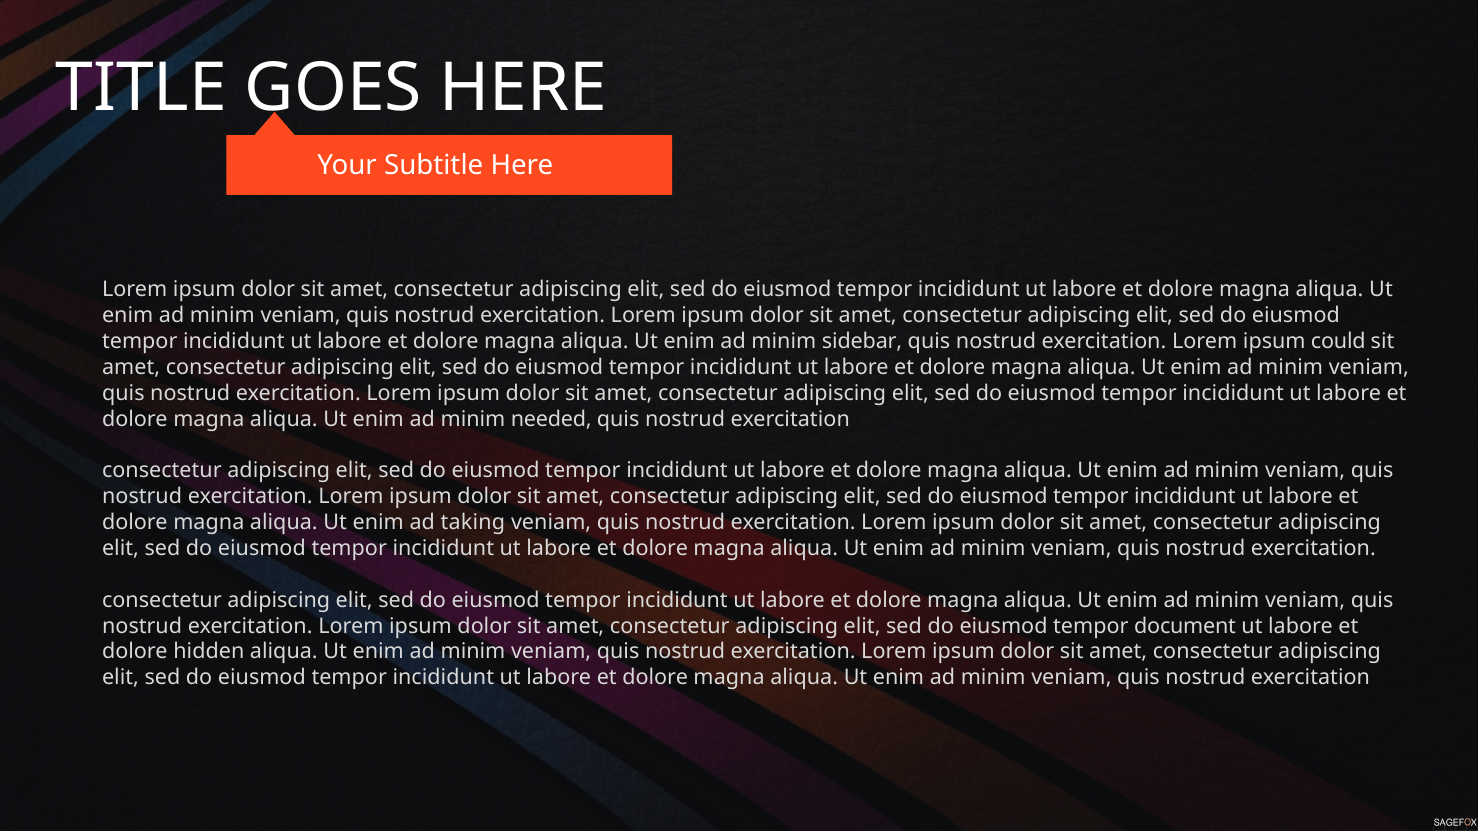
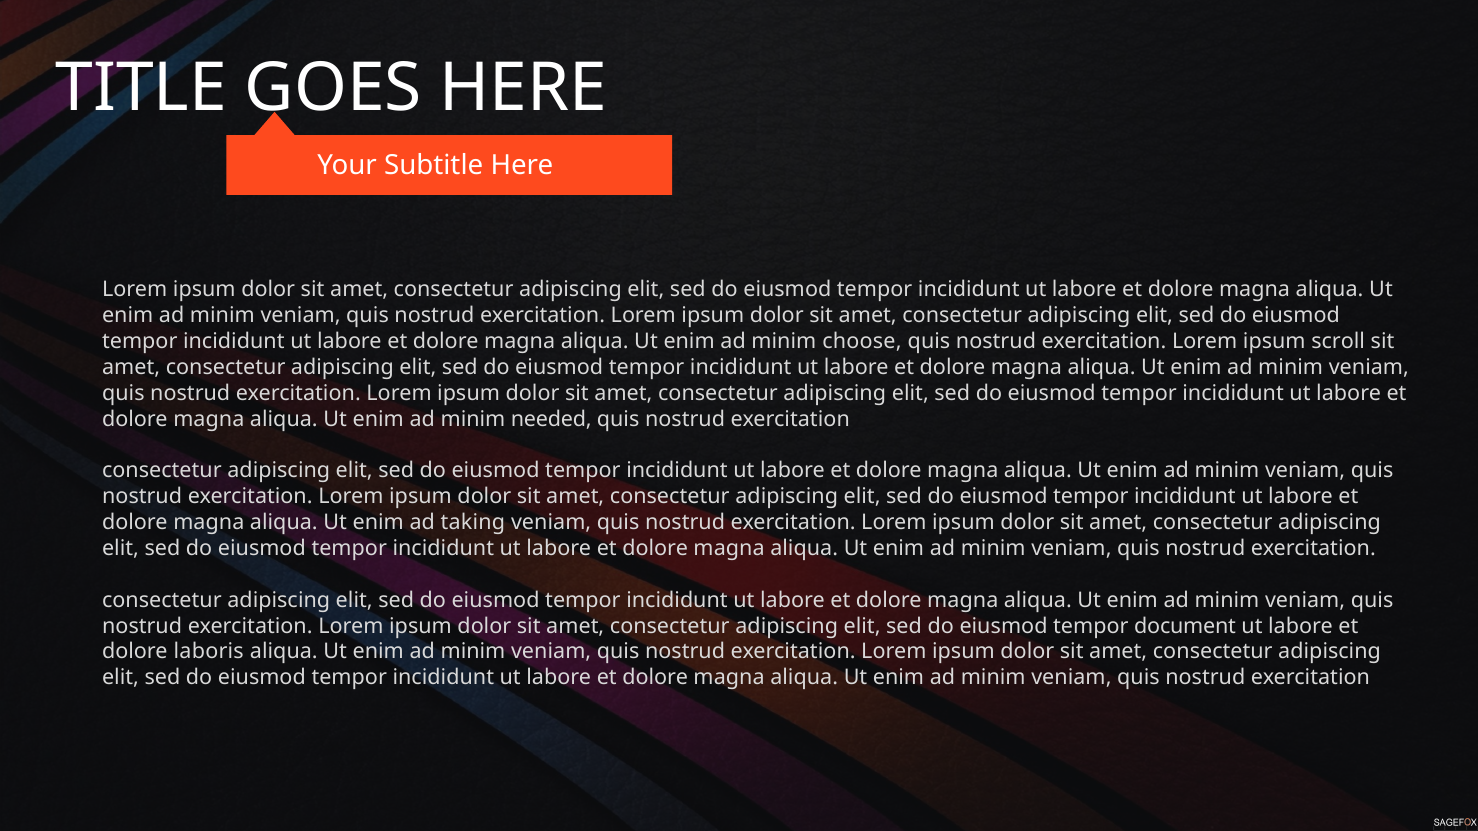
sidebar: sidebar -> choose
could: could -> scroll
hidden: hidden -> laboris
